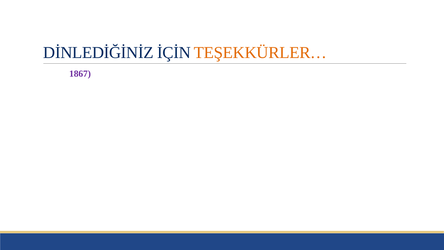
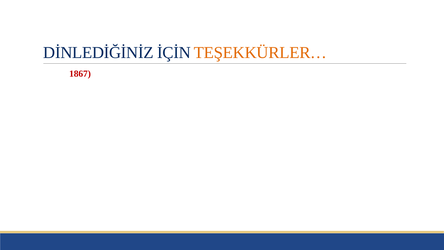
1867 colour: purple -> red
